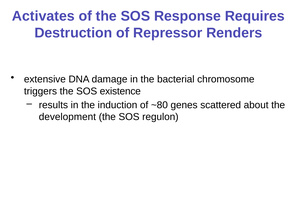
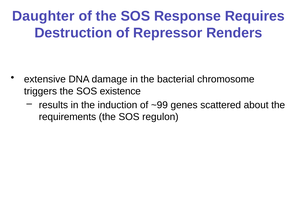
Activates: Activates -> Daughter
~80: ~80 -> ~99
development: development -> requirements
